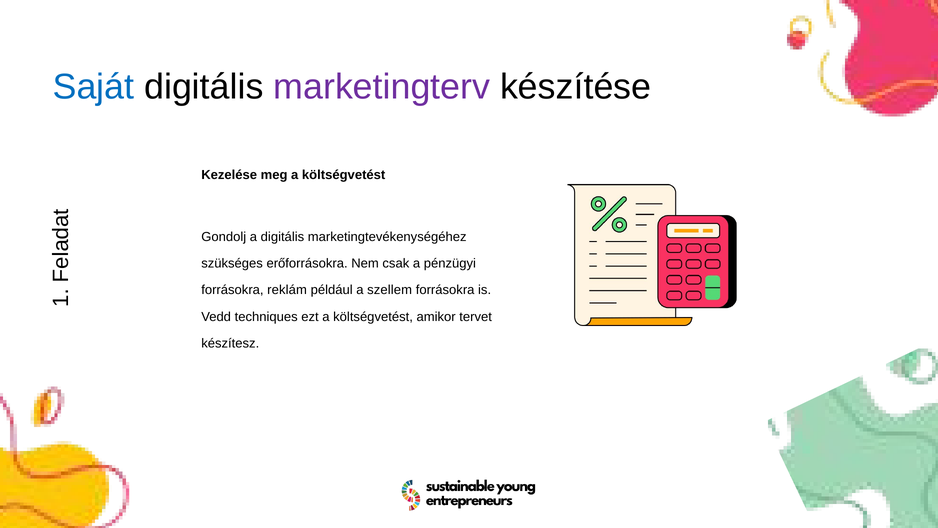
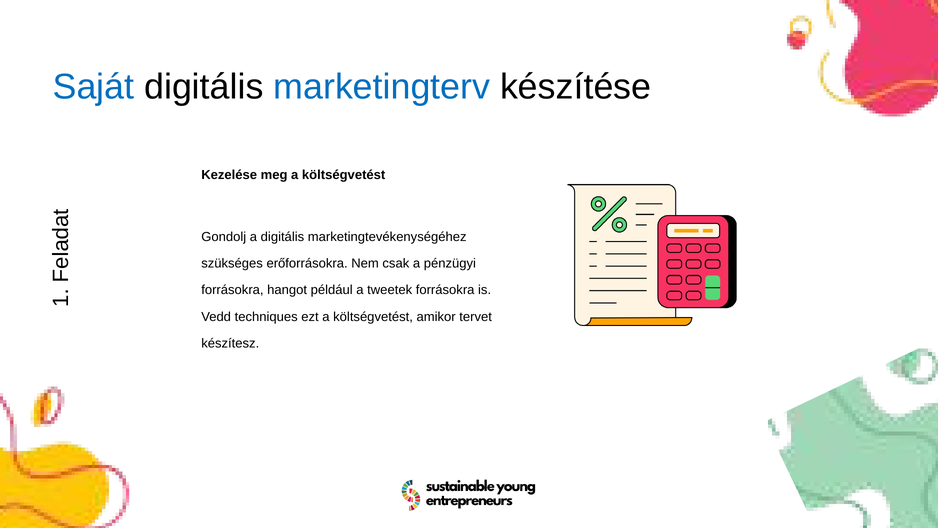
marketingterv colour: purple -> blue
reklám: reklám -> hangot
szellem: szellem -> tweetek
